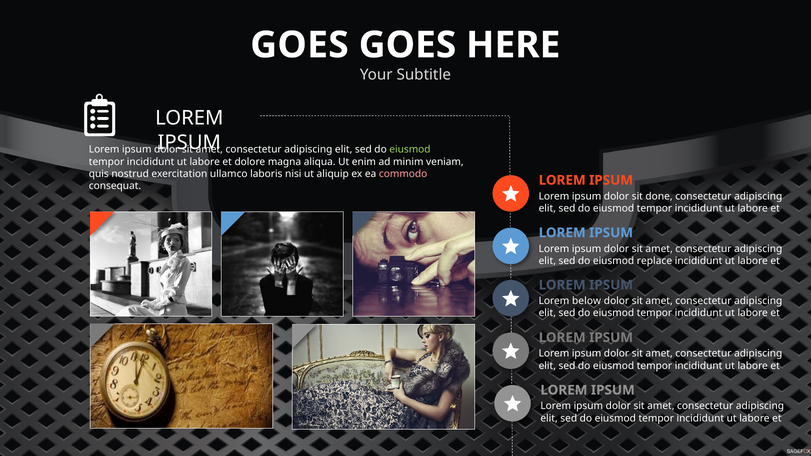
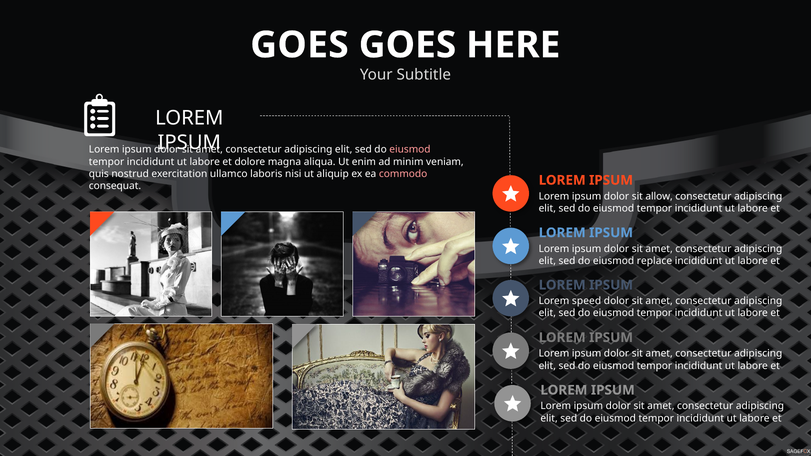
eiusmod at (410, 150) colour: light green -> pink
done: done -> allow
below: below -> speed
